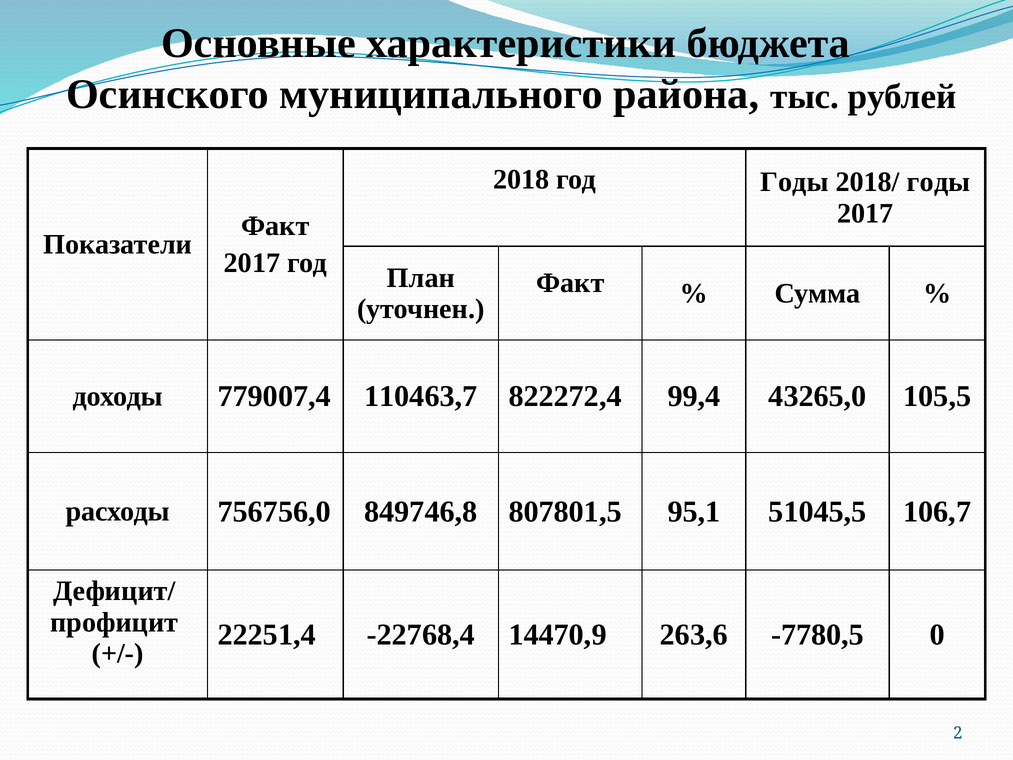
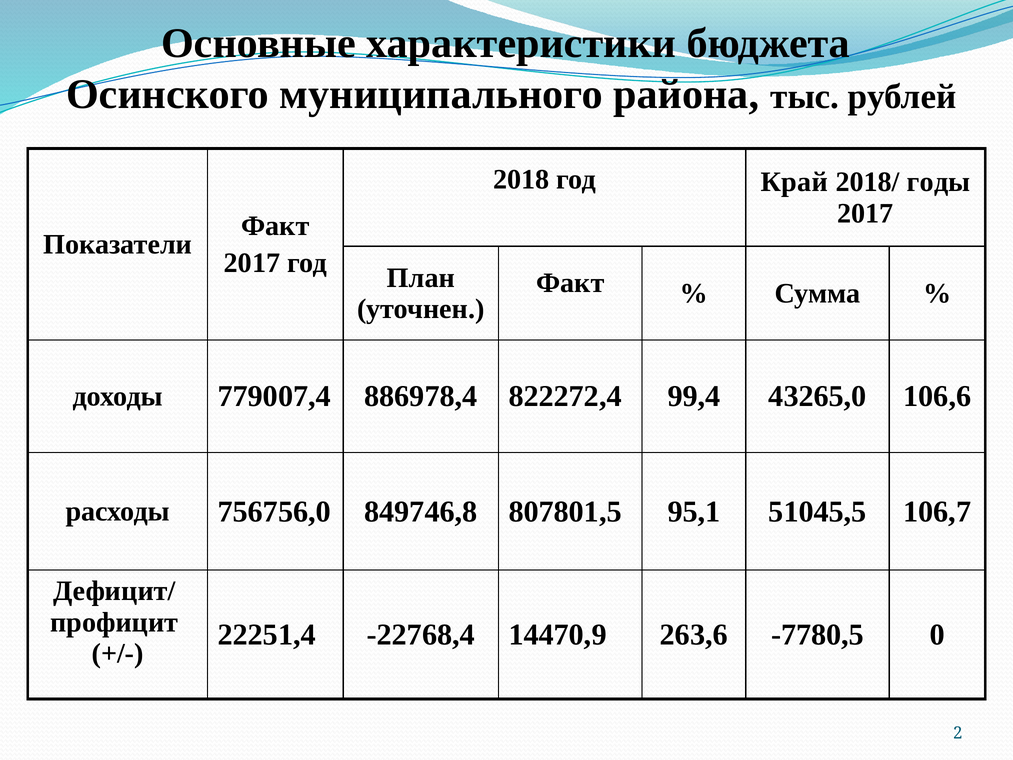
год Годы: Годы -> Край
110463,7: 110463,7 -> 886978,4
105,5: 105,5 -> 106,6
